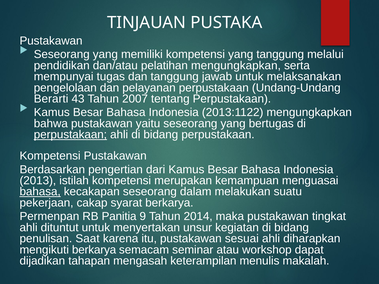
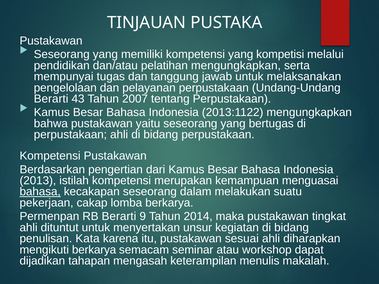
yang tanggung: tanggung -> kompetisi
perpustakaan at (70, 135) underline: present -> none
syarat: syarat -> lomba
RB Panitia: Panitia -> Berarti
Saat: Saat -> Kata
